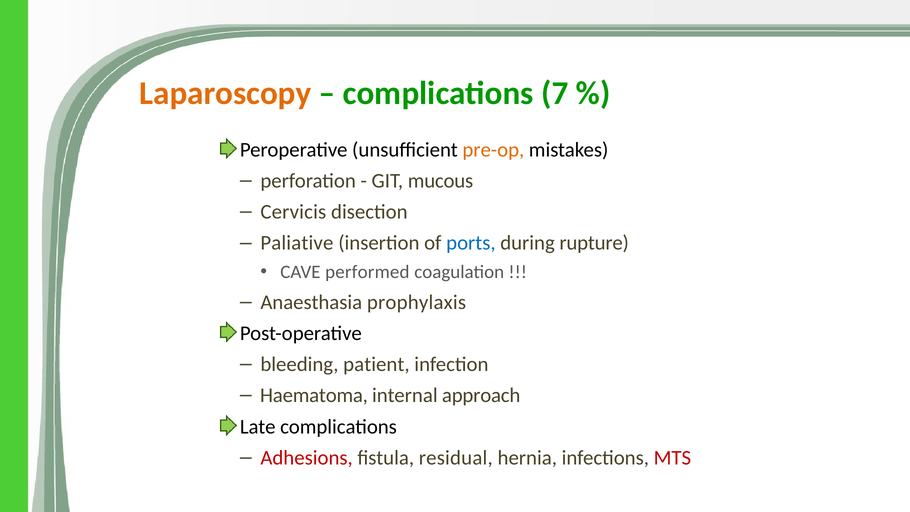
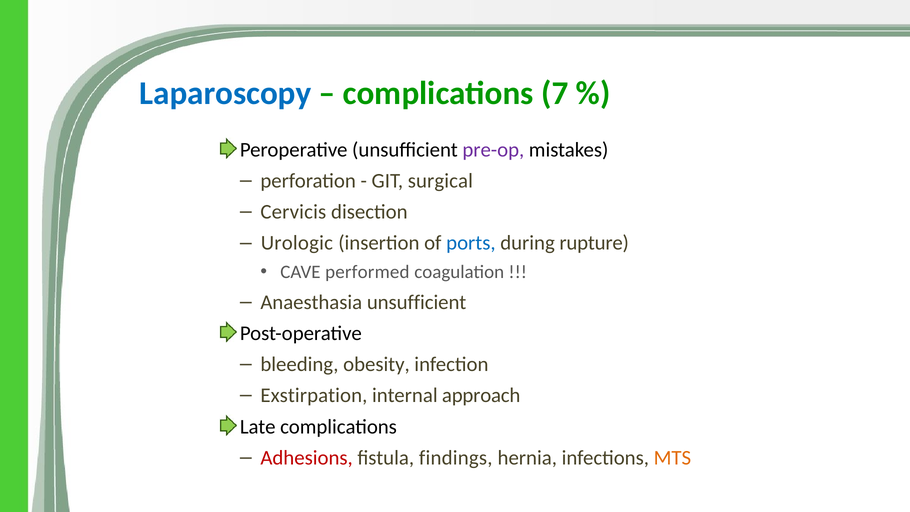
Laparoscopy colour: orange -> blue
pre-op colour: orange -> purple
mucous: mucous -> surgical
Paliative: Paliative -> Urologic
Anaesthasia prophylaxis: prophylaxis -> unsufficient
patient: patient -> obesity
Haematoma: Haematoma -> Exstirpation
residual: residual -> findings
MTS colour: red -> orange
